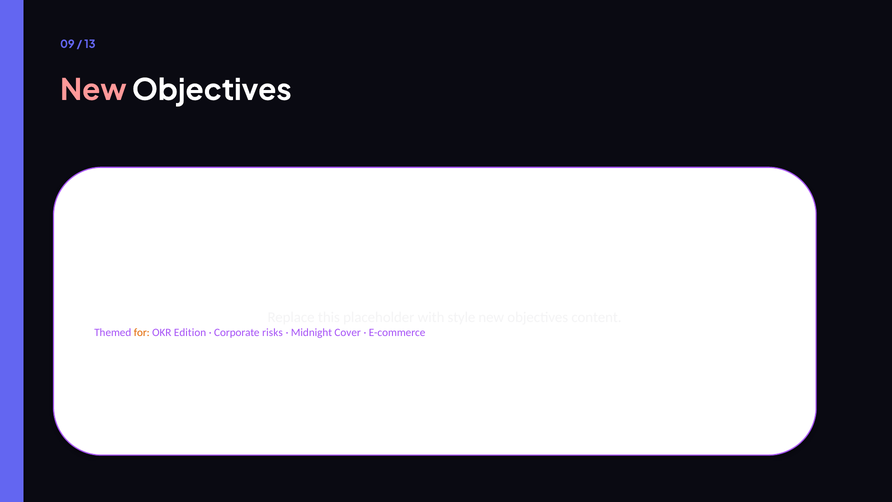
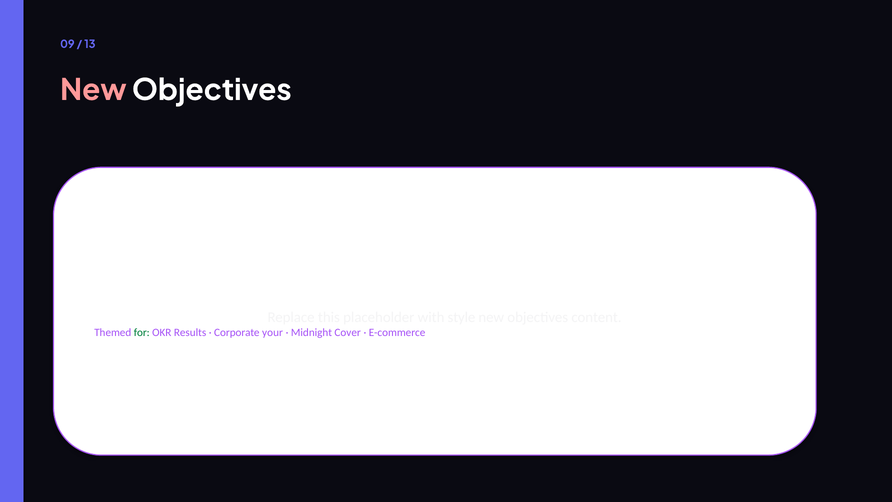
for colour: orange -> green
Edition: Edition -> Results
risks: risks -> your
